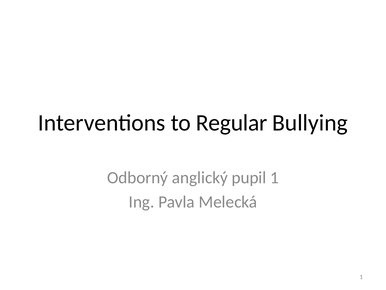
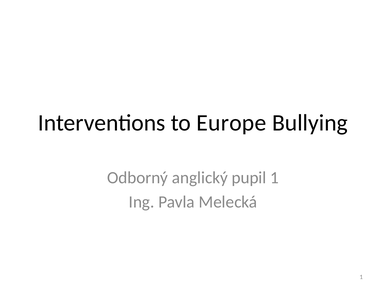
Regular: Regular -> Europe
